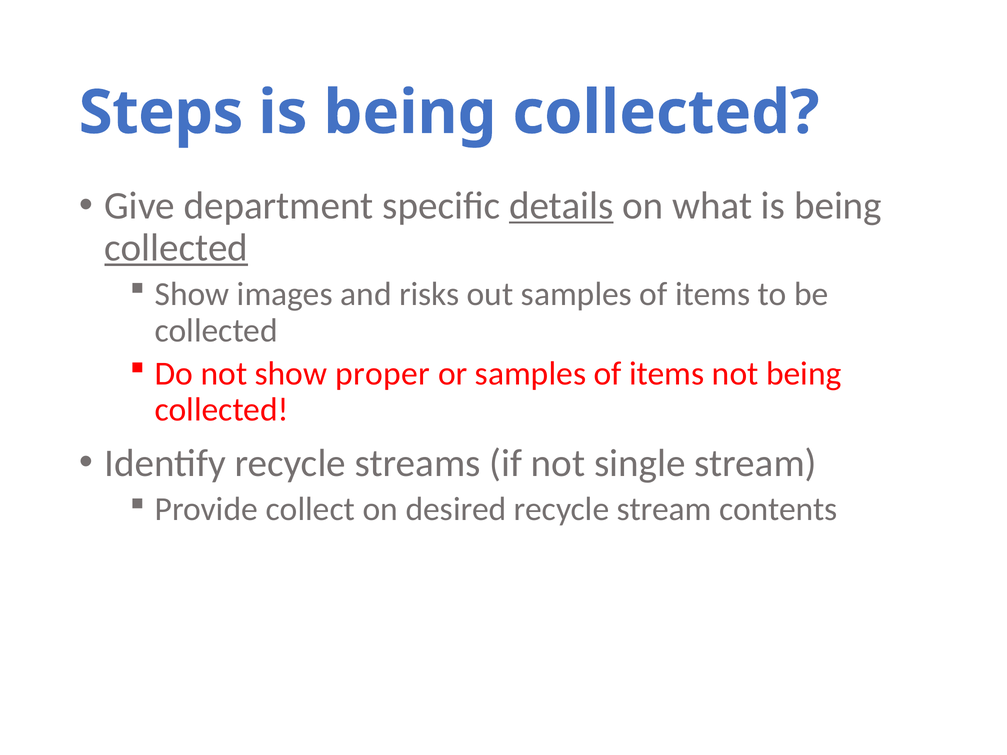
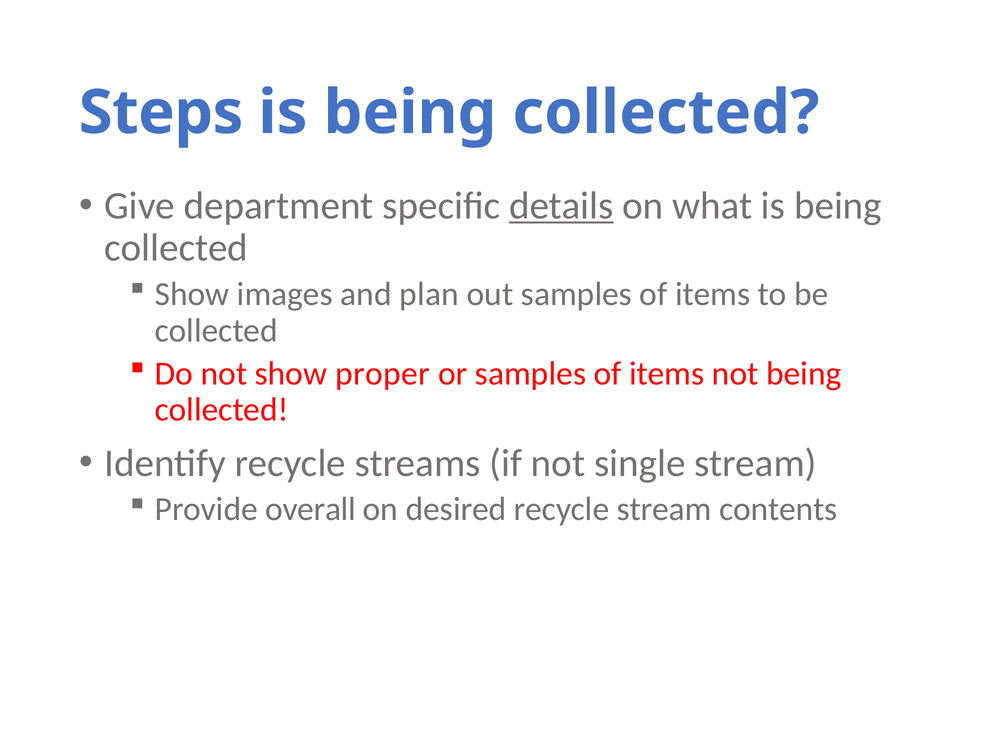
collected at (176, 248) underline: present -> none
risks: risks -> plan
collect: collect -> overall
